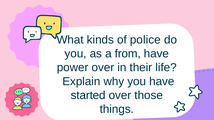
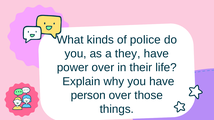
from: from -> they
started: started -> person
